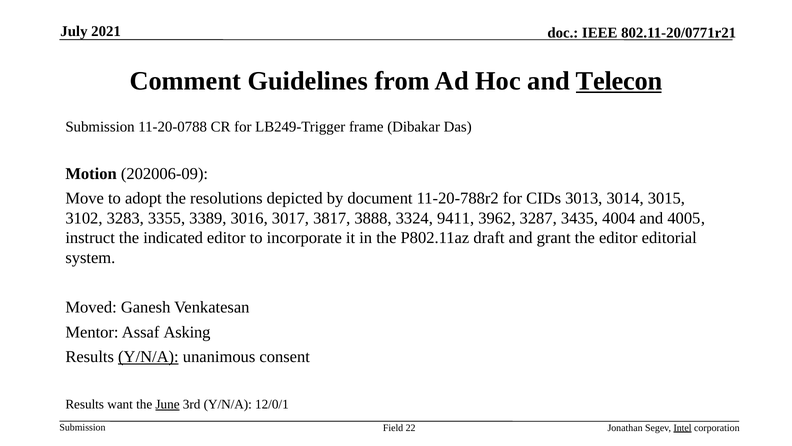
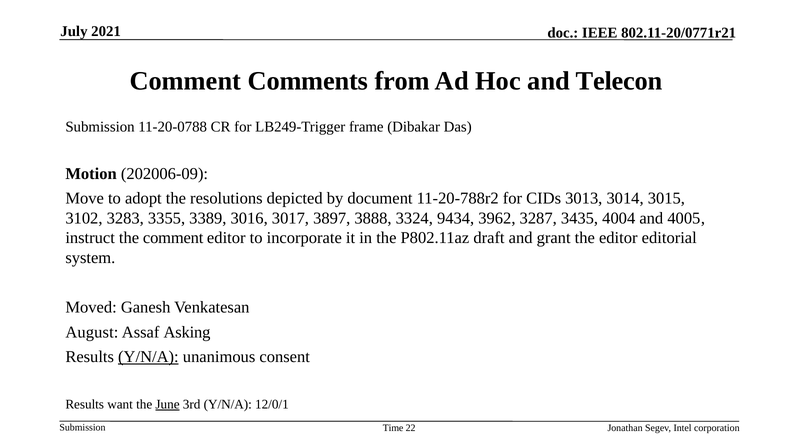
Guidelines: Guidelines -> Comments
Telecon underline: present -> none
3817: 3817 -> 3897
9411: 9411 -> 9434
the indicated: indicated -> comment
Mentor: Mentor -> August
Field: Field -> Time
Intel underline: present -> none
